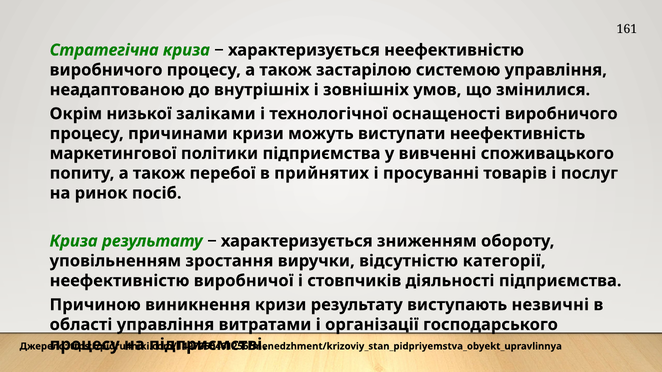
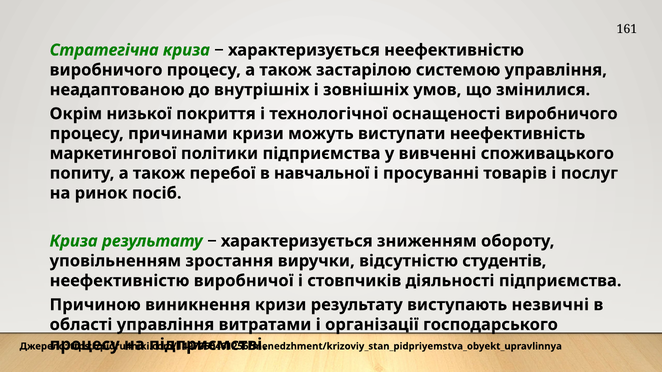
заліками: заліками -> покриття
прийнятих: прийнятих -> навчальної
категорії: категорії -> студентів
